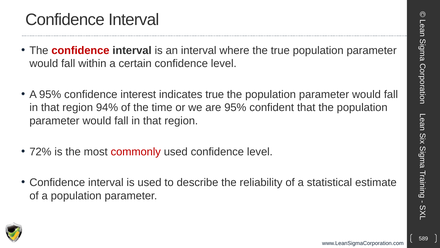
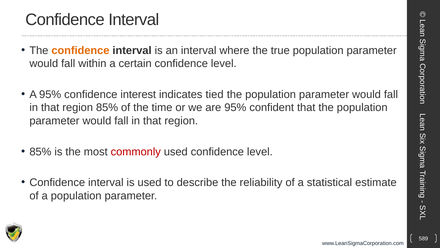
confidence at (80, 50) colour: red -> orange
indicates true: true -> tied
region 94%: 94% -> 85%
72% at (40, 151): 72% -> 85%
